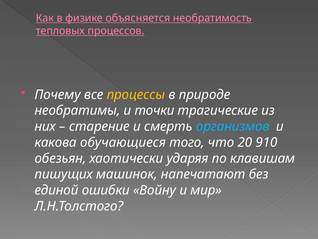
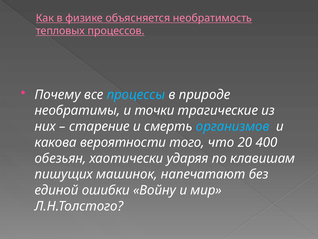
процессы colour: yellow -> light blue
обучающиеся: обучающиеся -> вероятности
910: 910 -> 400
